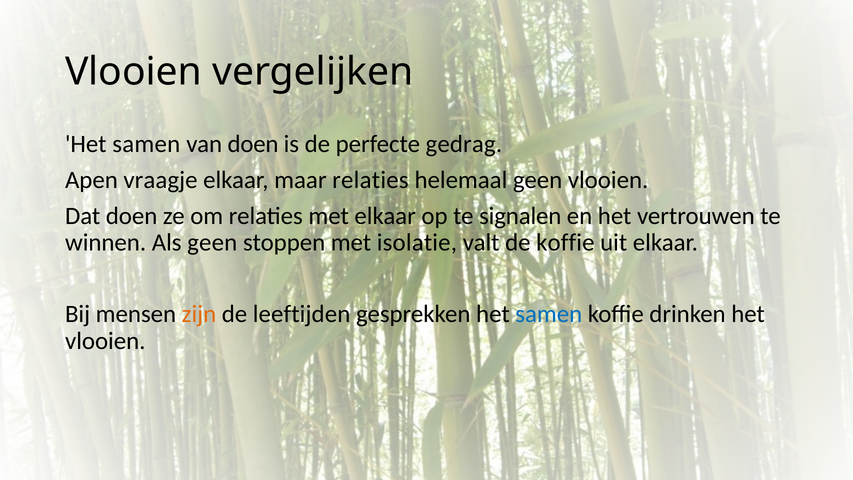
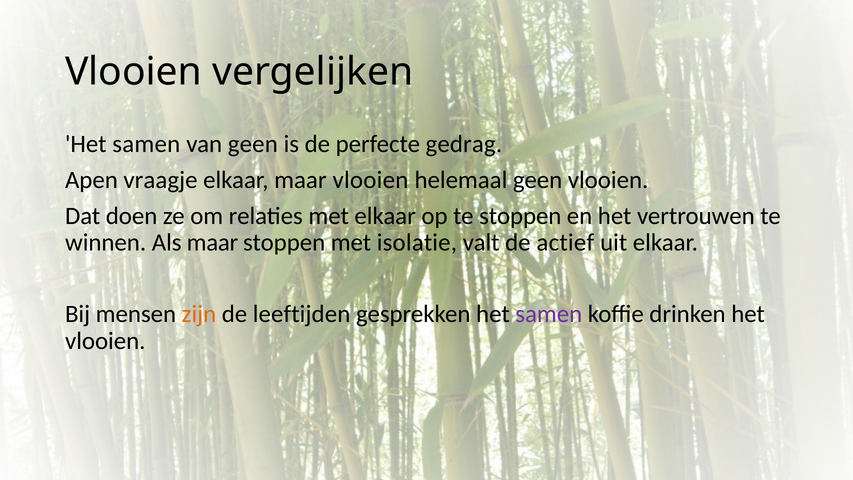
van doen: doen -> geen
maar relaties: relaties -> vlooien
te signalen: signalen -> stoppen
Als geen: geen -> maar
de koffie: koffie -> actief
samen at (549, 314) colour: blue -> purple
